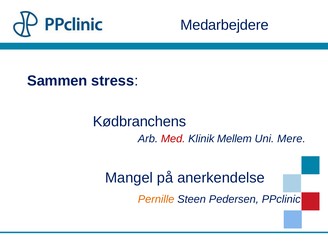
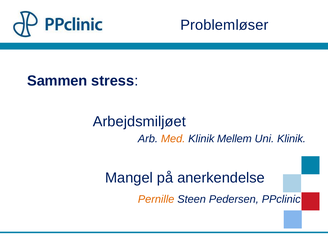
Medarbejdere: Medarbejdere -> Problemløser
Kødbranchens: Kødbranchens -> Arbejdsmiljøet
Med colour: red -> orange
Uni Mere: Mere -> Klinik
